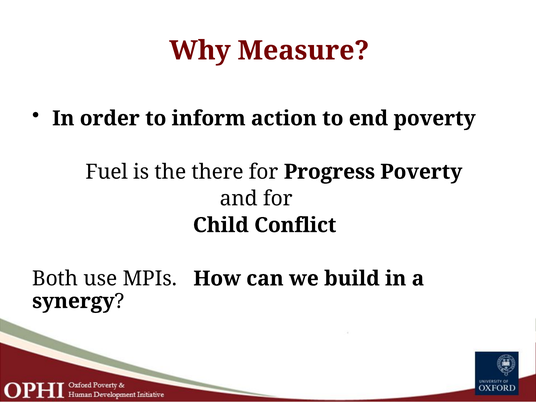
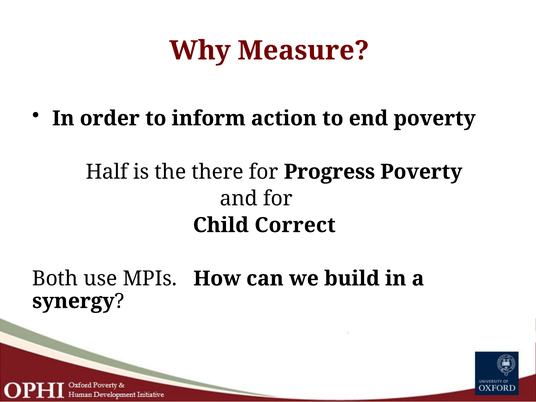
Fuel: Fuel -> Half
Conflict: Conflict -> Correct
